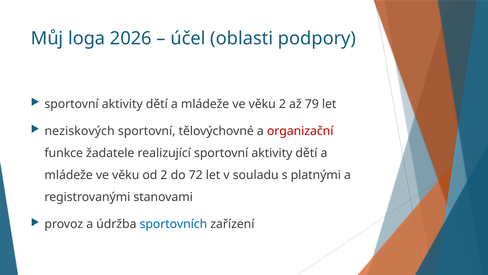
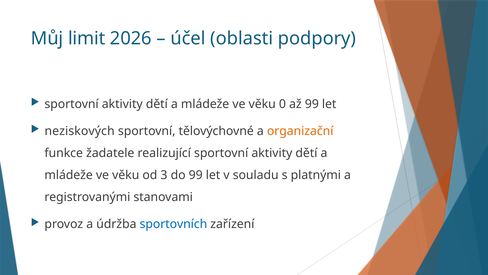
loga: loga -> limit
věku 2: 2 -> 0
až 79: 79 -> 99
organizační colour: red -> orange
od 2: 2 -> 3
do 72: 72 -> 99
